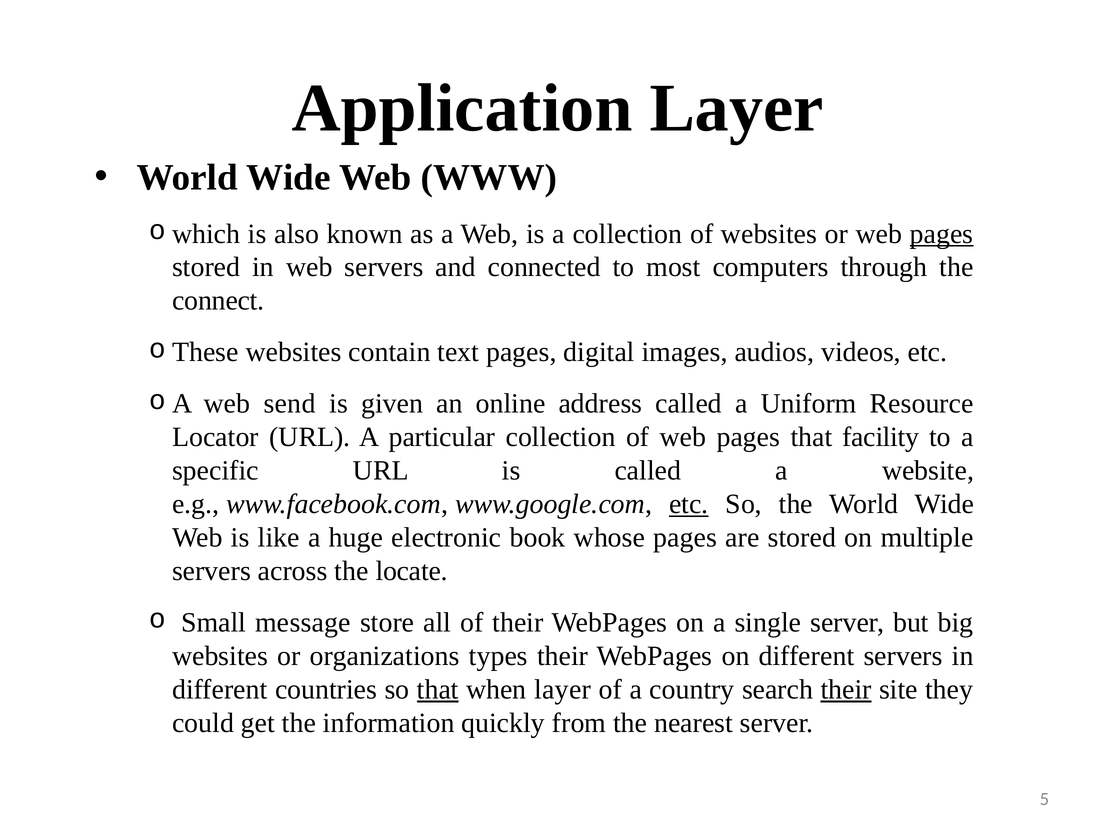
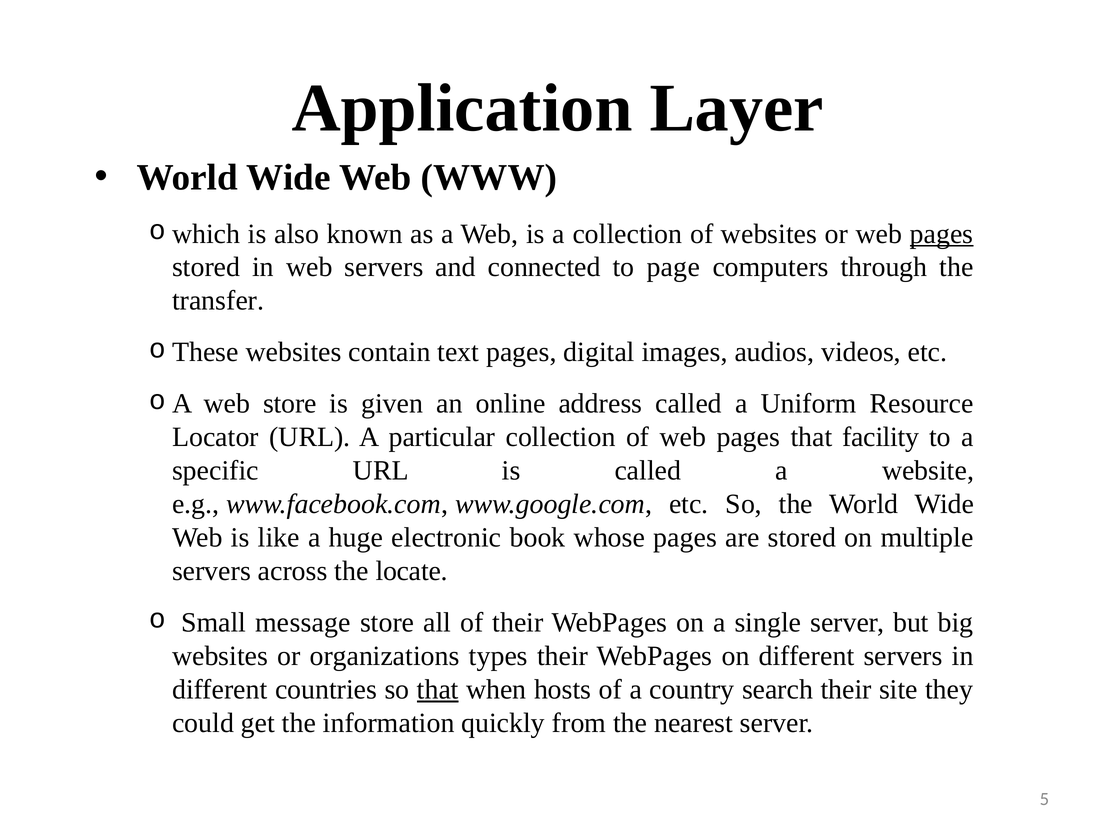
most: most -> page
connect: connect -> transfer
web send: send -> store
etc at (689, 504) underline: present -> none
when layer: layer -> hosts
their at (846, 689) underline: present -> none
